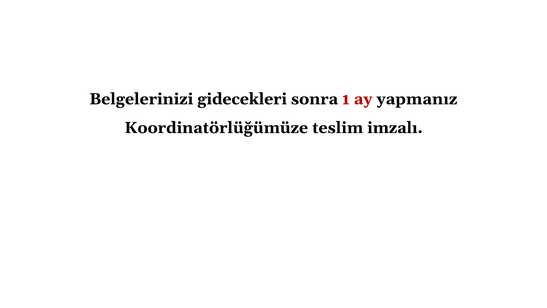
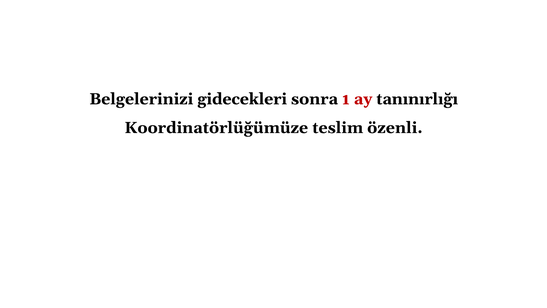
yapmanız: yapmanız -> tanınırlığı
imzalı: imzalı -> özenli
